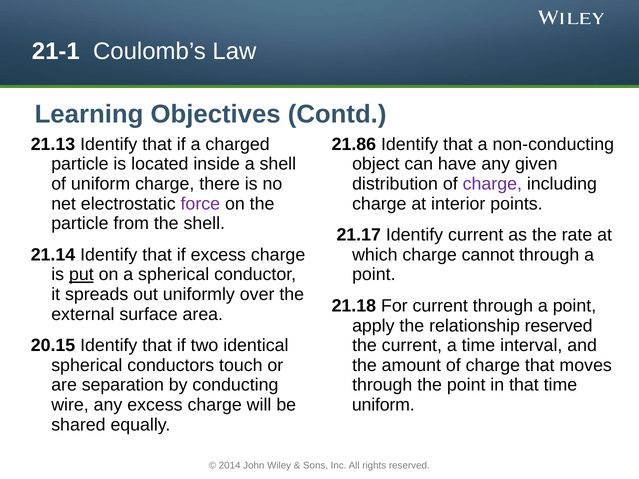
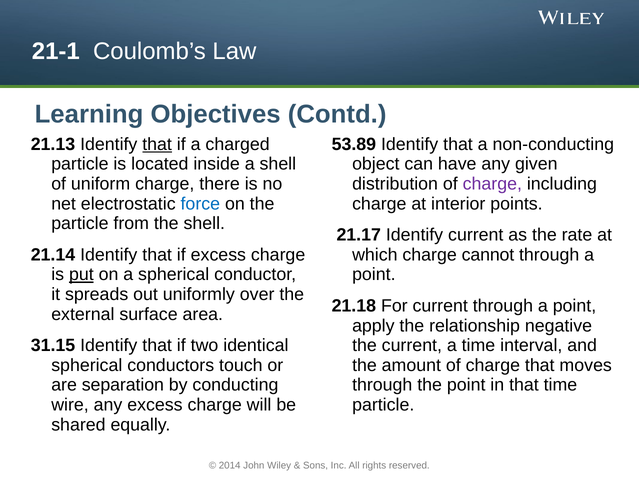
that at (157, 144) underline: none -> present
21.86: 21.86 -> 53.89
force colour: purple -> blue
relationship reserved: reserved -> negative
20.15: 20.15 -> 31.15
uniform at (383, 405): uniform -> particle
